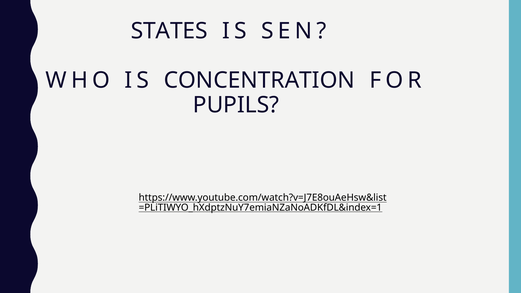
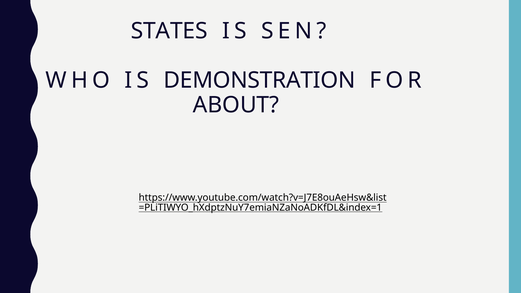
CONCENTRATION: CONCENTRATION -> DEMONSTRATION
PUPILS: PUPILS -> ABOUT
